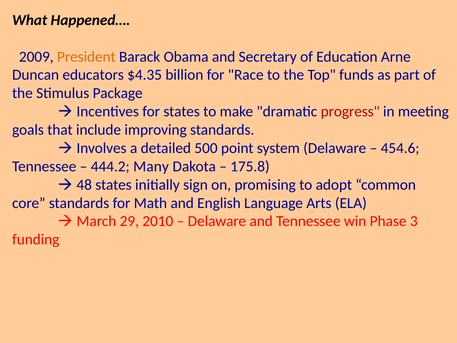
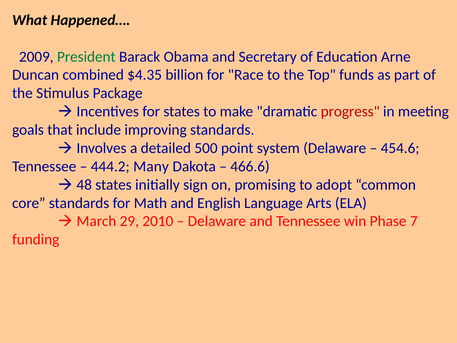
President colour: orange -> green
educators: educators -> combined
175.8: 175.8 -> 466.6
3: 3 -> 7
